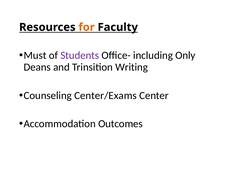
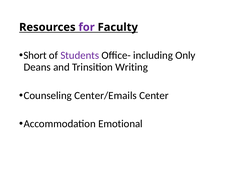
for colour: orange -> purple
Must: Must -> Short
Center/Exams: Center/Exams -> Center/Emails
Outcomes: Outcomes -> Emotional
